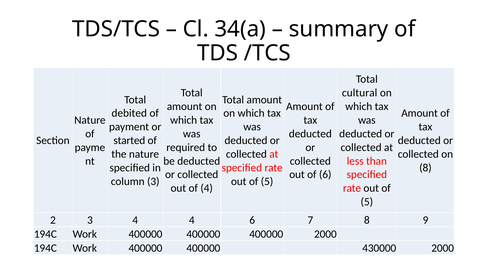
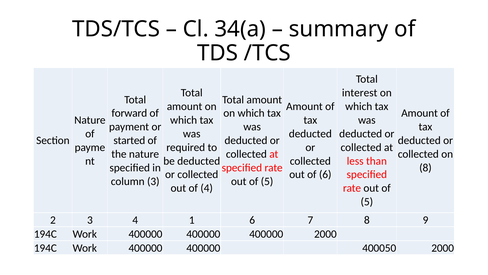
cultural: cultural -> interest
debited: debited -> forward
4 4: 4 -> 1
430000: 430000 -> 400050
